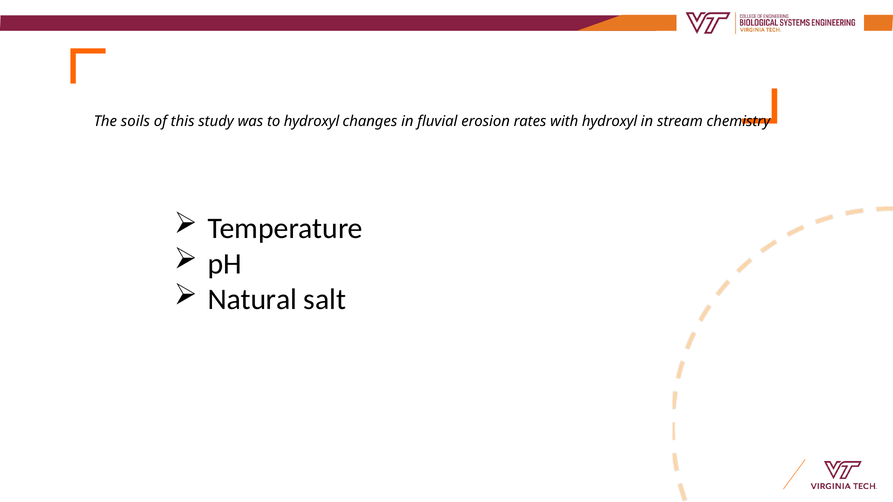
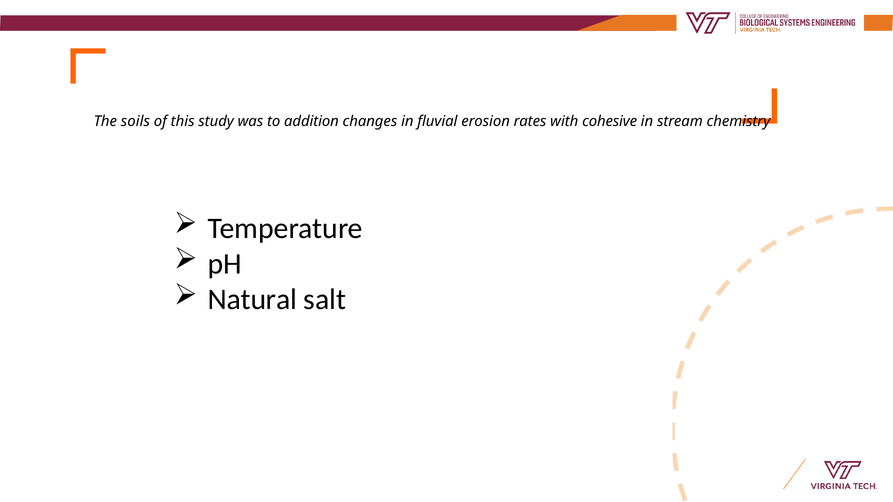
to hydroxyl: hydroxyl -> addition
with hydroxyl: hydroxyl -> cohesive
